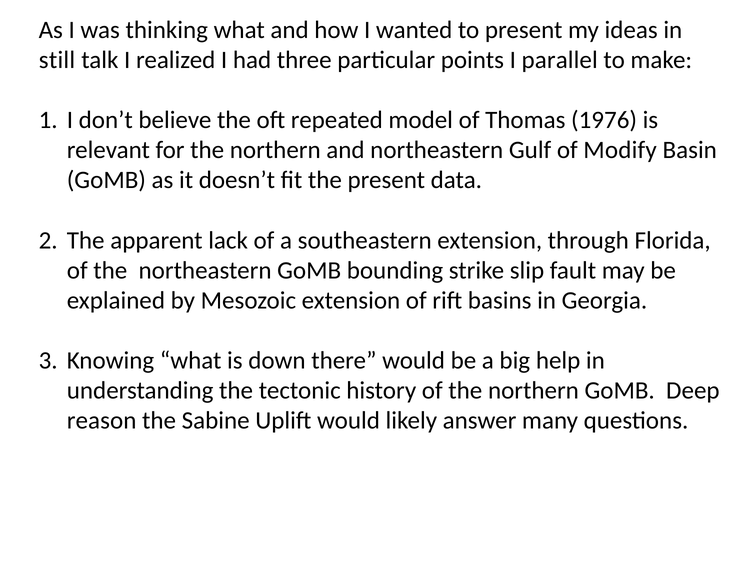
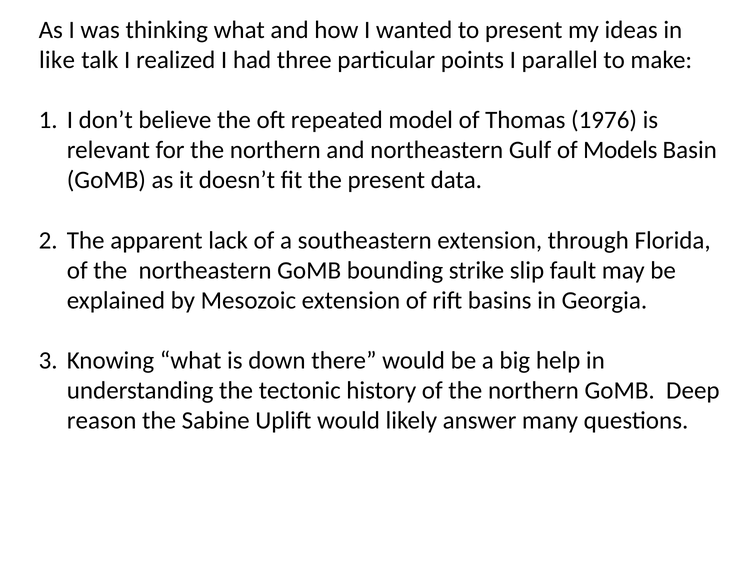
still: still -> like
Modify: Modify -> Models
